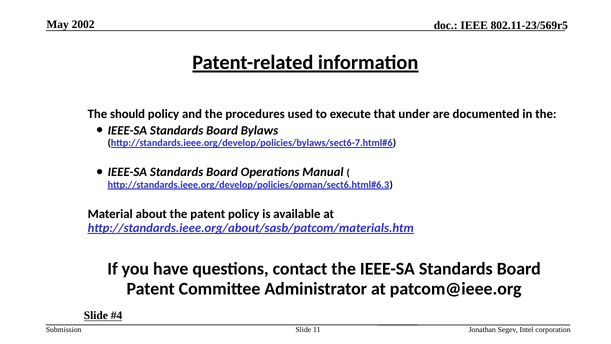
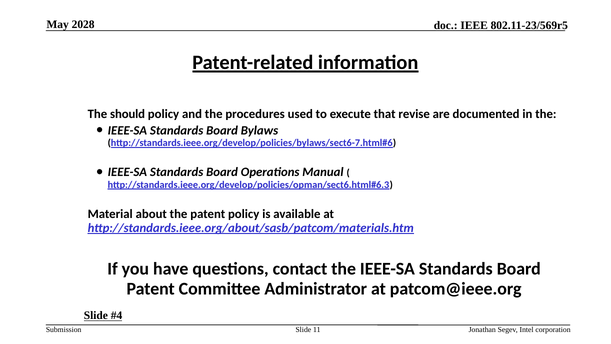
2002: 2002 -> 2028
under: under -> revise
